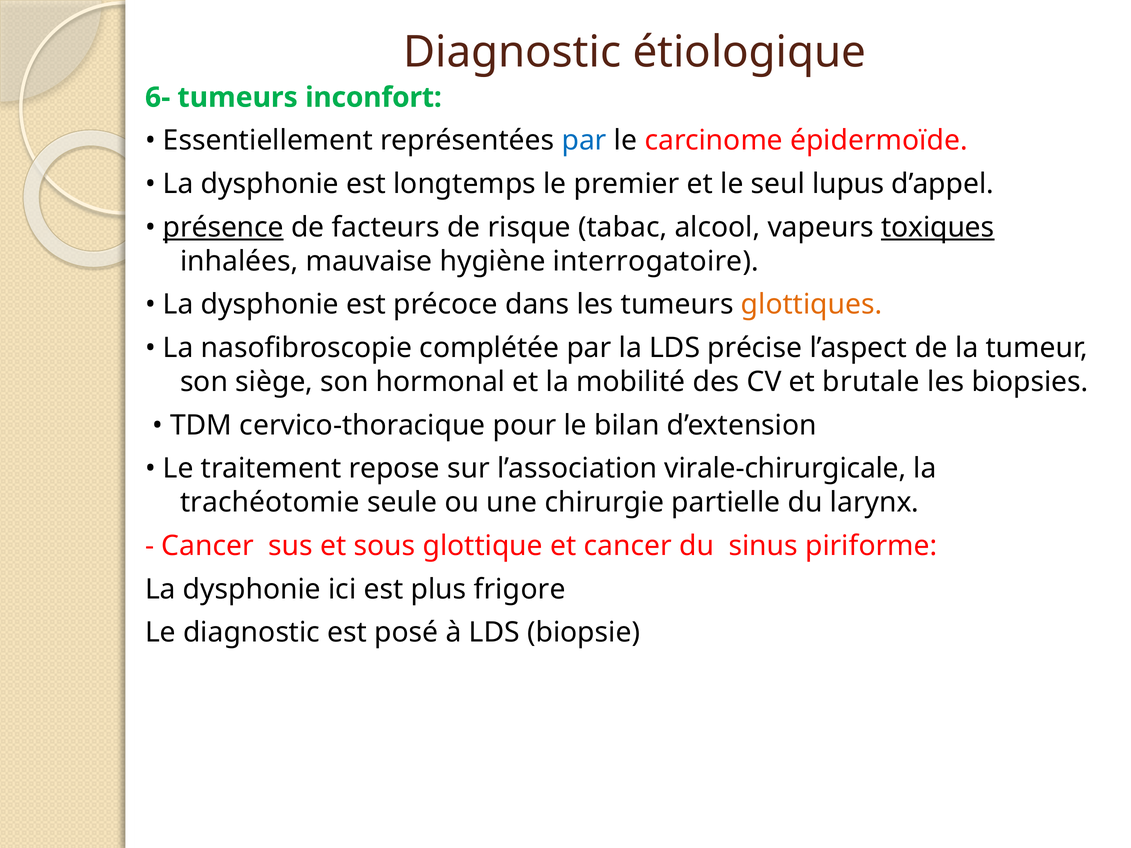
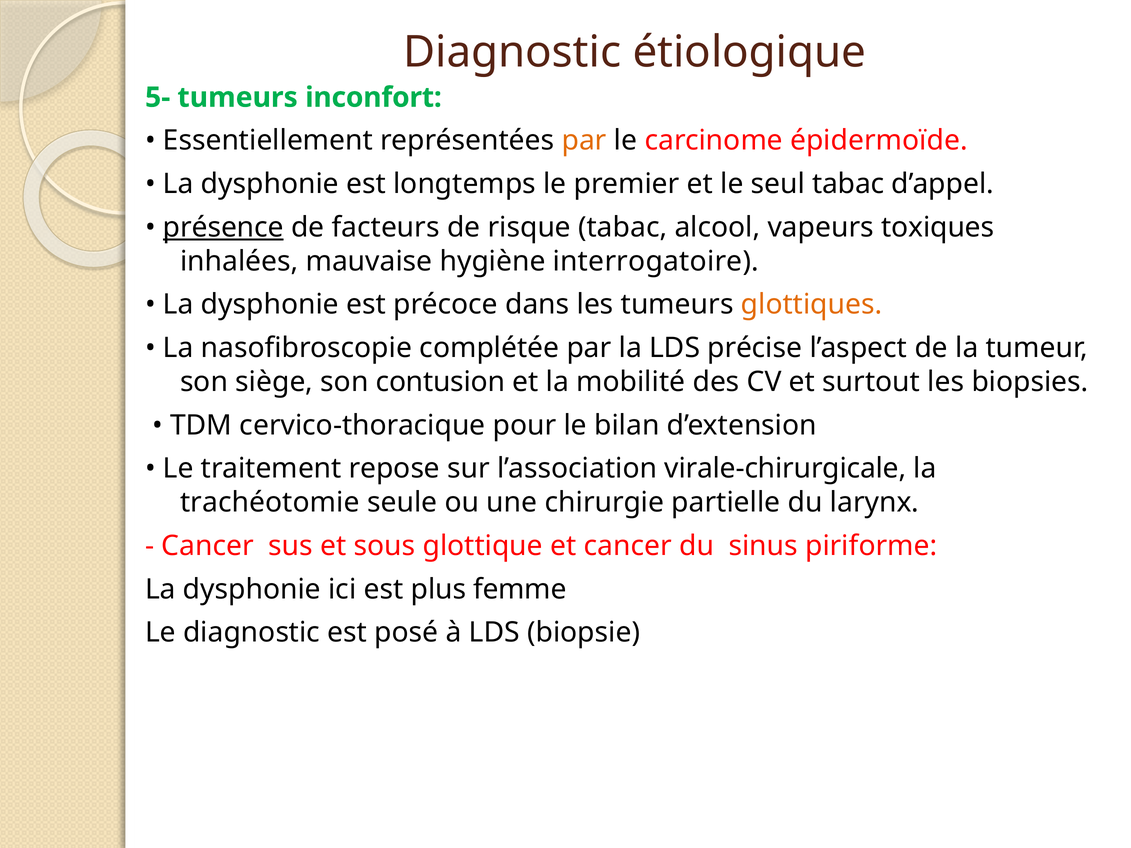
6-: 6- -> 5-
par at (584, 141) colour: blue -> orange
seul lupus: lupus -> tabac
toxiques underline: present -> none
hormonal: hormonal -> contusion
brutale: brutale -> surtout
frigore: frigore -> femme
